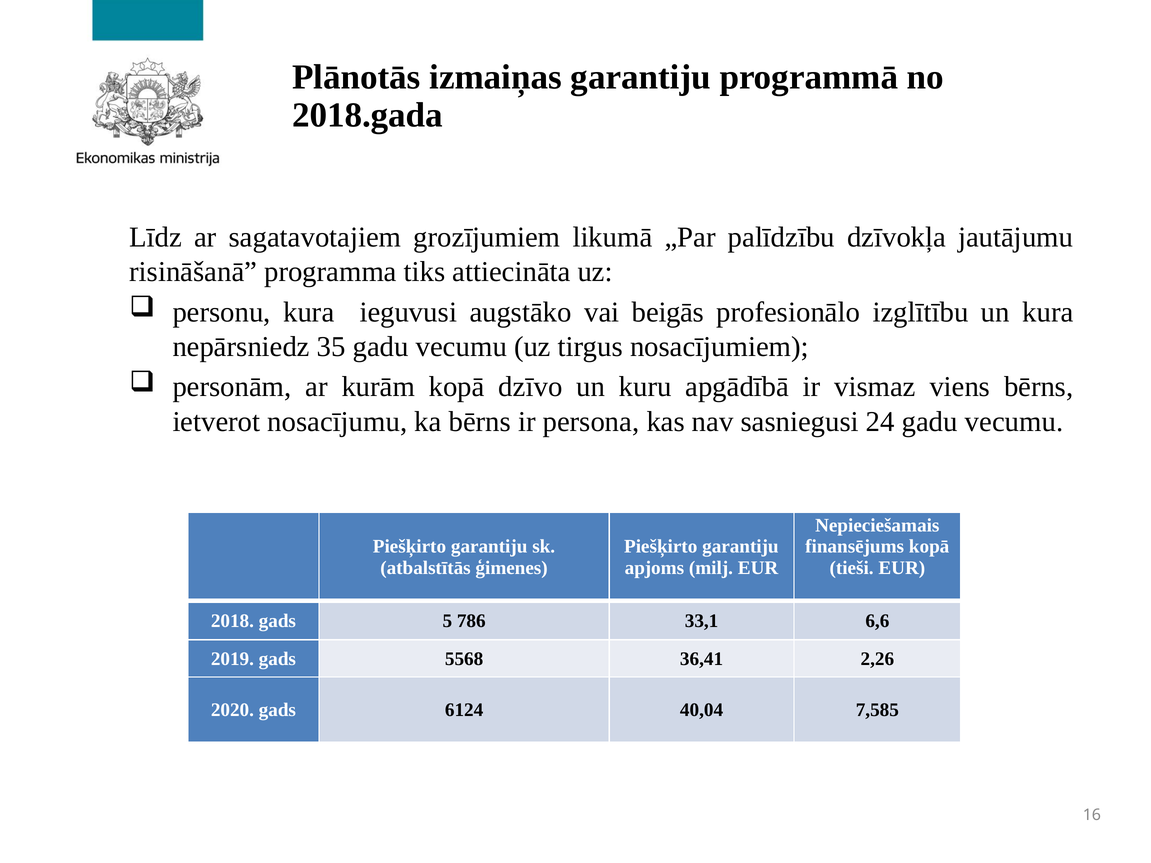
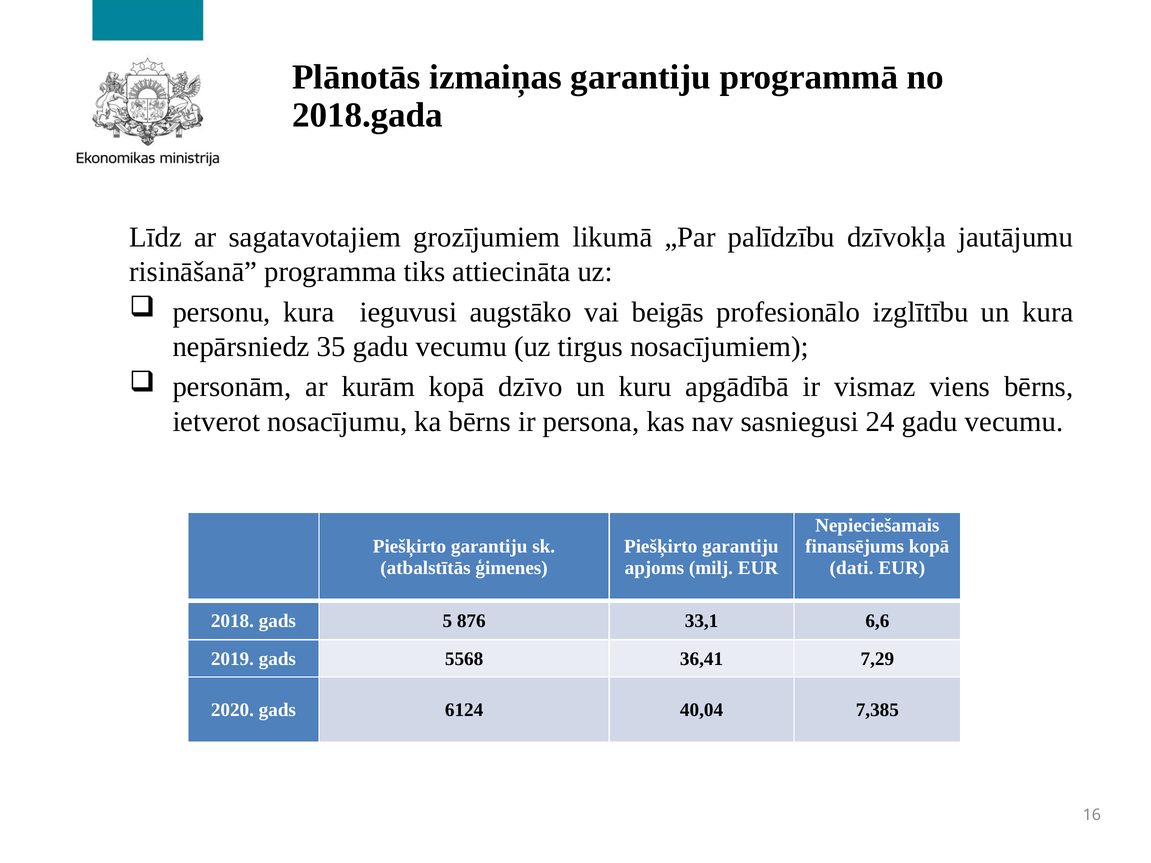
tieši: tieši -> dati
786: 786 -> 876
2,26: 2,26 -> 7,29
7,585: 7,585 -> 7,385
